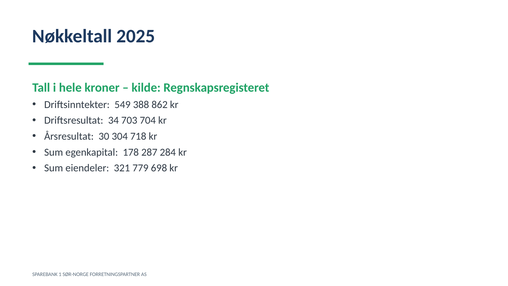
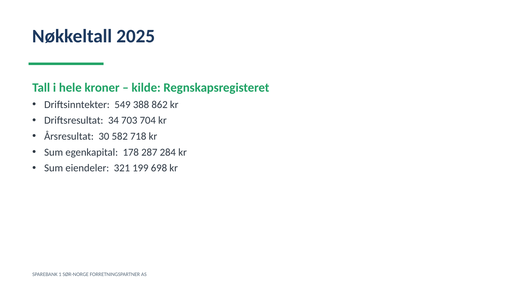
304: 304 -> 582
779: 779 -> 199
